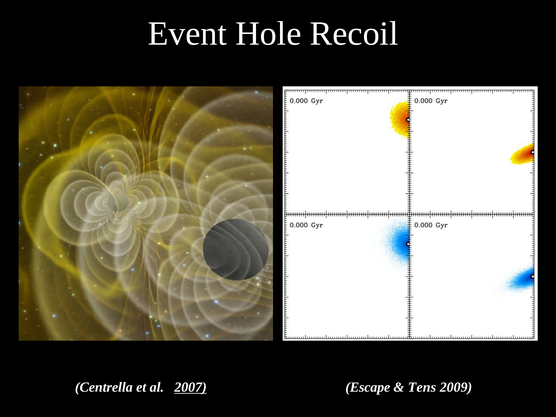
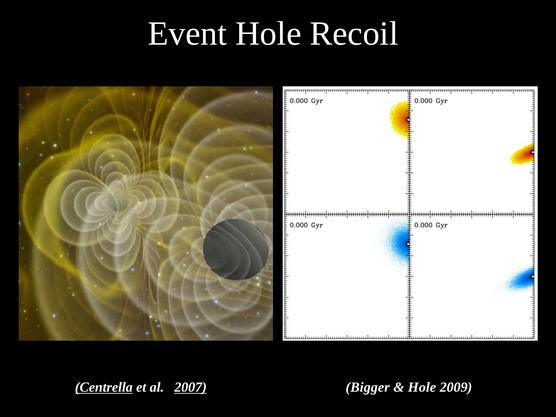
Centrella underline: none -> present
Escape: Escape -> Bigger
Tens at (422, 387): Tens -> Hole
